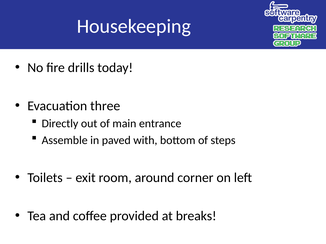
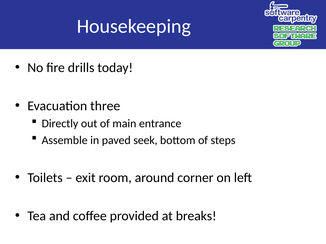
with: with -> seek
